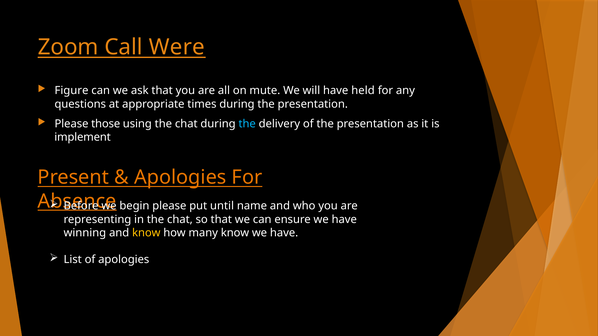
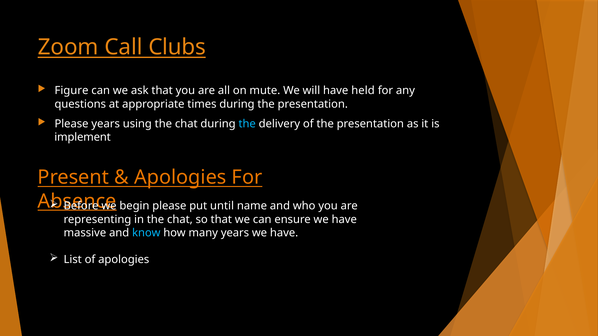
Were: Were -> Clubs
Please those: those -> years
winning: winning -> massive
know at (146, 233) colour: yellow -> light blue
many know: know -> years
